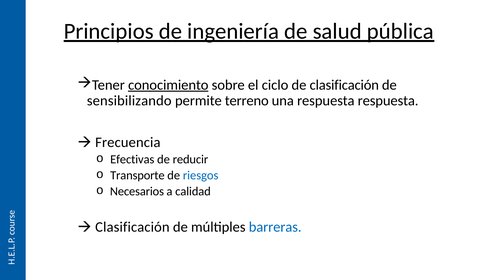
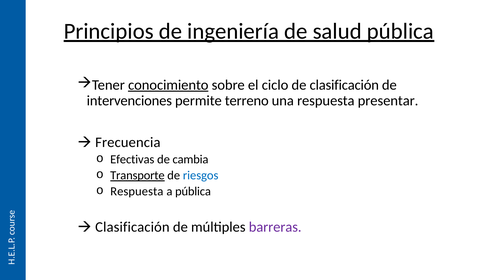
sensibilizando: sensibilizando -> intervenciones
respuesta respuesta: respuesta -> presentar
reducir: reducir -> cambia
Transporte underline: none -> present
Necesarios at (137, 192): Necesarios -> Respuesta
a calidad: calidad -> pública
barreras colour: blue -> purple
